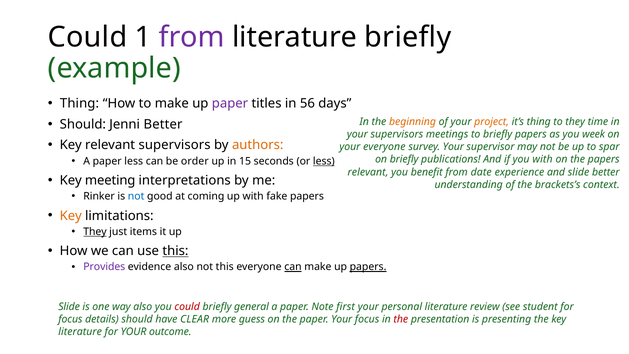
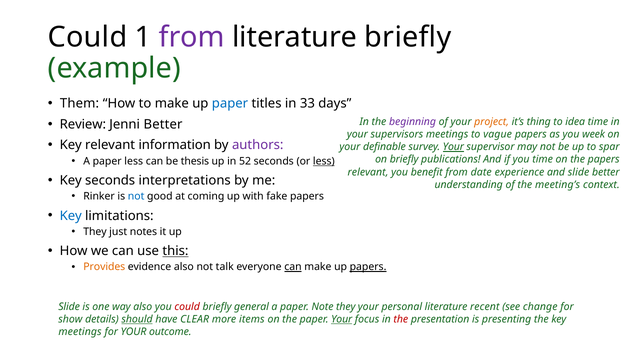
Thing at (80, 104): Thing -> Them
paper at (230, 104) colour: purple -> blue
56: 56 -> 33
Should at (83, 124): Should -> Review
beginning colour: orange -> purple
to they: they -> idea
to briefly: briefly -> vague
relevant supervisors: supervisors -> information
authors colour: orange -> purple
your everyone: everyone -> definable
Your at (453, 147) underline: none -> present
order: order -> thesis
15: 15 -> 52
you with: with -> time
Key meeting: meeting -> seconds
brackets’s: brackets’s -> meeting’s
Key at (71, 216) colour: orange -> blue
They at (95, 232) underline: present -> none
items: items -> notes
Provides colour: purple -> orange
not this: this -> talk
Note first: first -> they
review: review -> recent
student: student -> change
focus at (70, 319): focus -> show
should at (137, 319) underline: none -> present
guess: guess -> items
Your at (342, 319) underline: none -> present
literature at (80, 332): literature -> meetings
